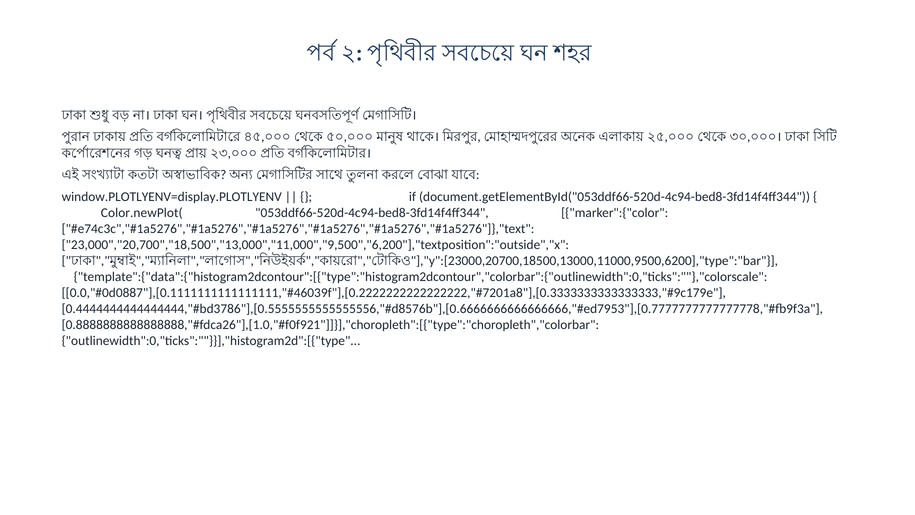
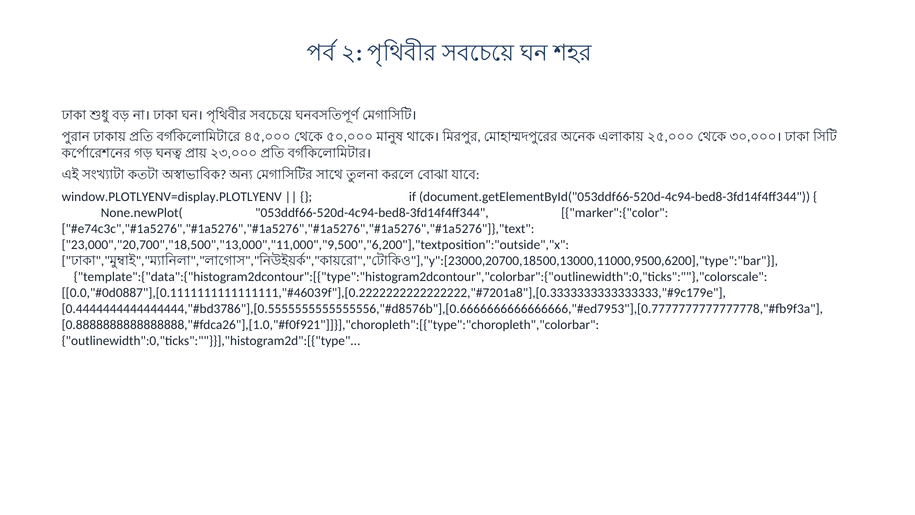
Color.newPlot(: Color.newPlot( -> None.newPlot(
